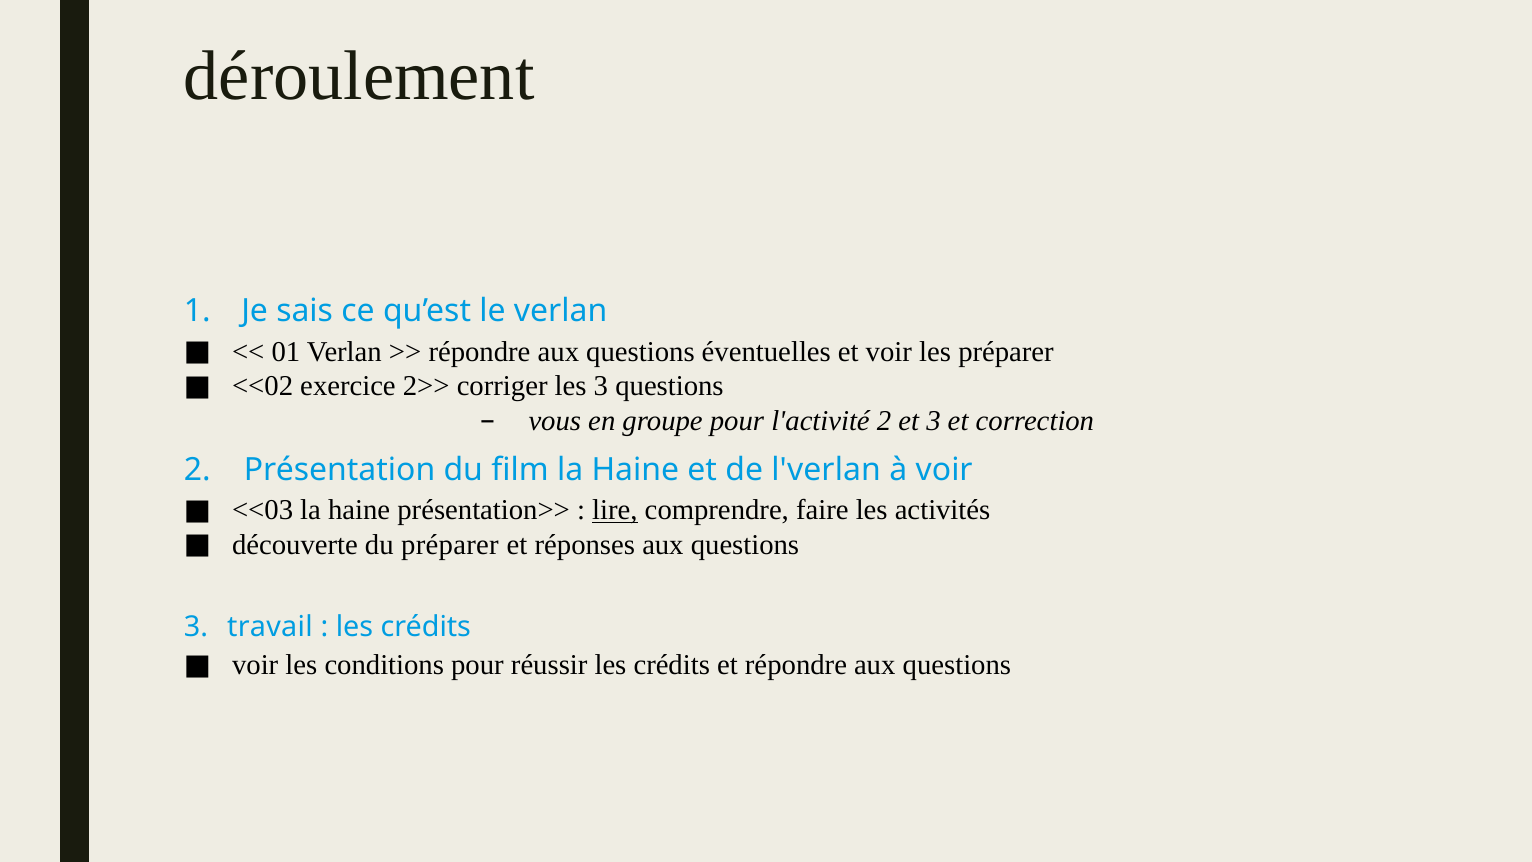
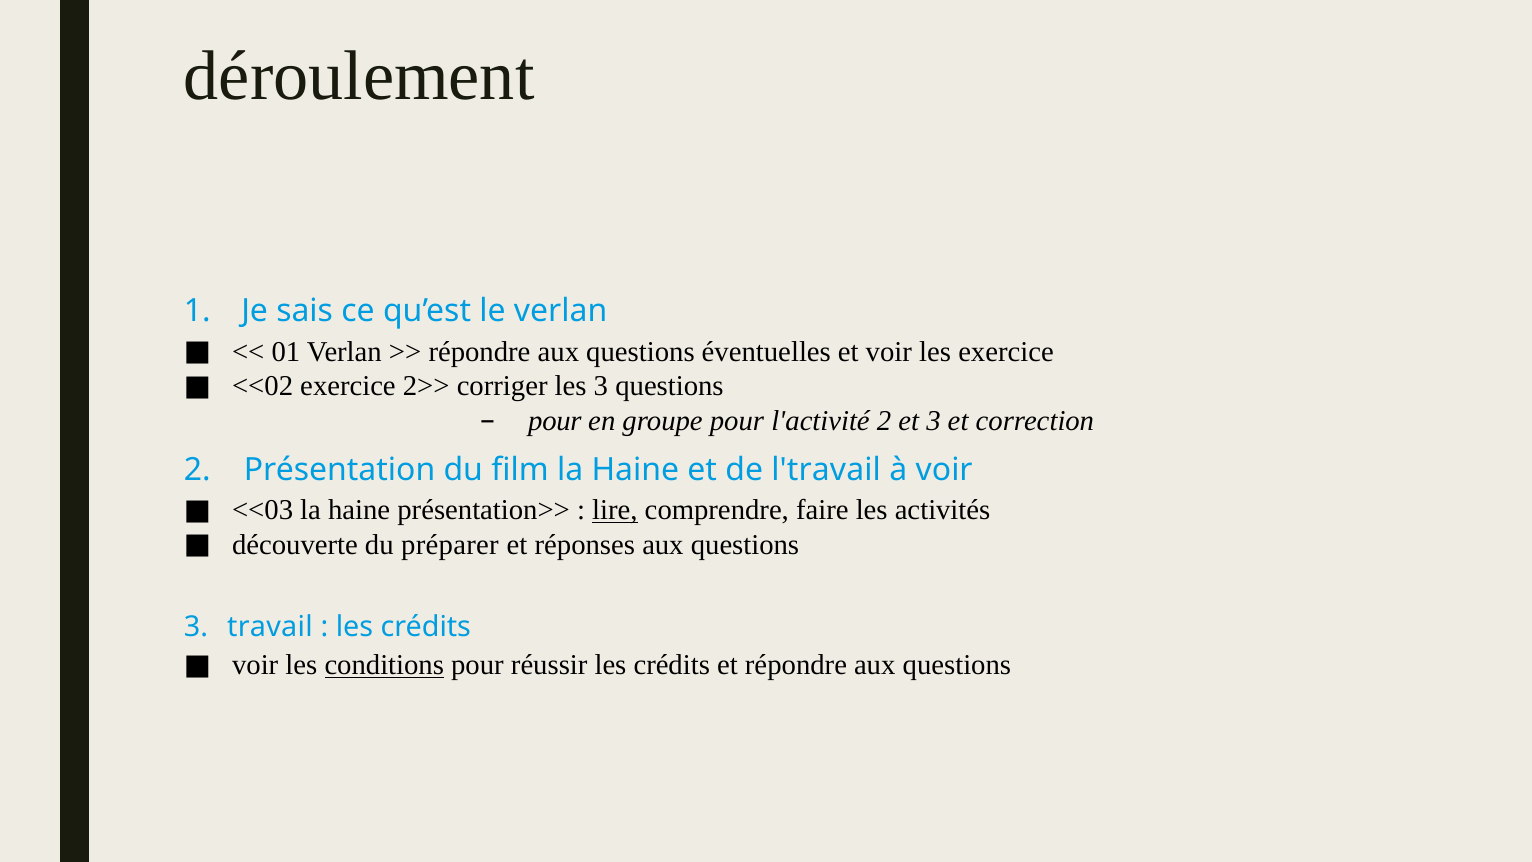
les préparer: préparer -> exercice
vous at (555, 420): vous -> pour
l'verlan: l'verlan -> l'travail
conditions underline: none -> present
